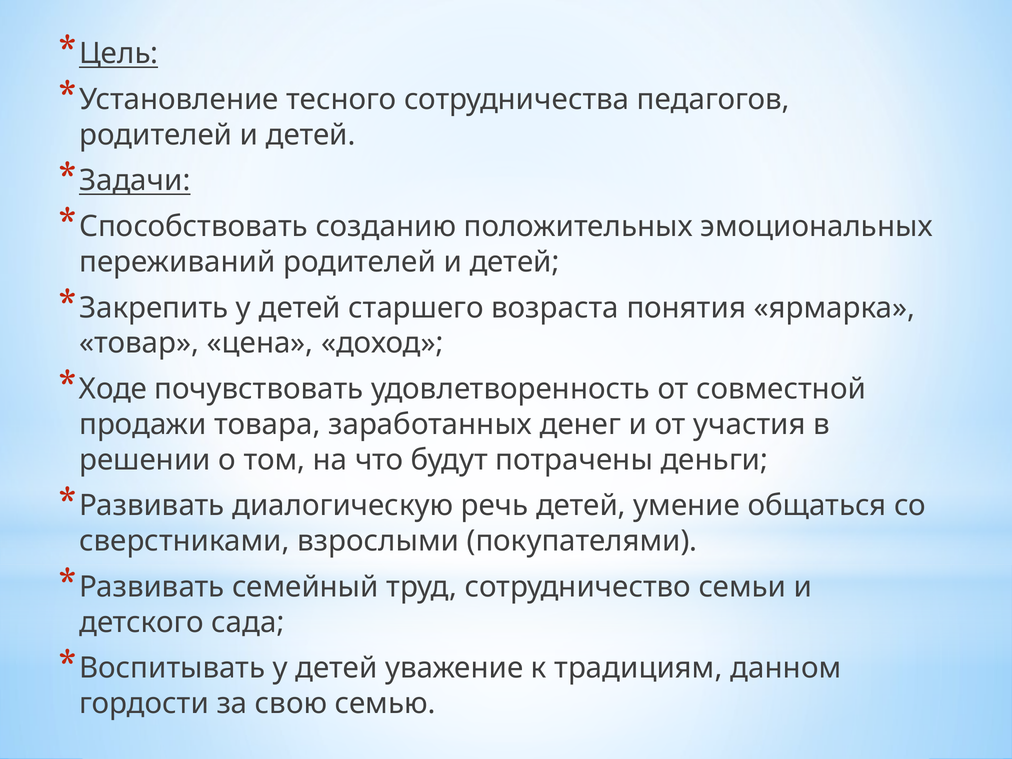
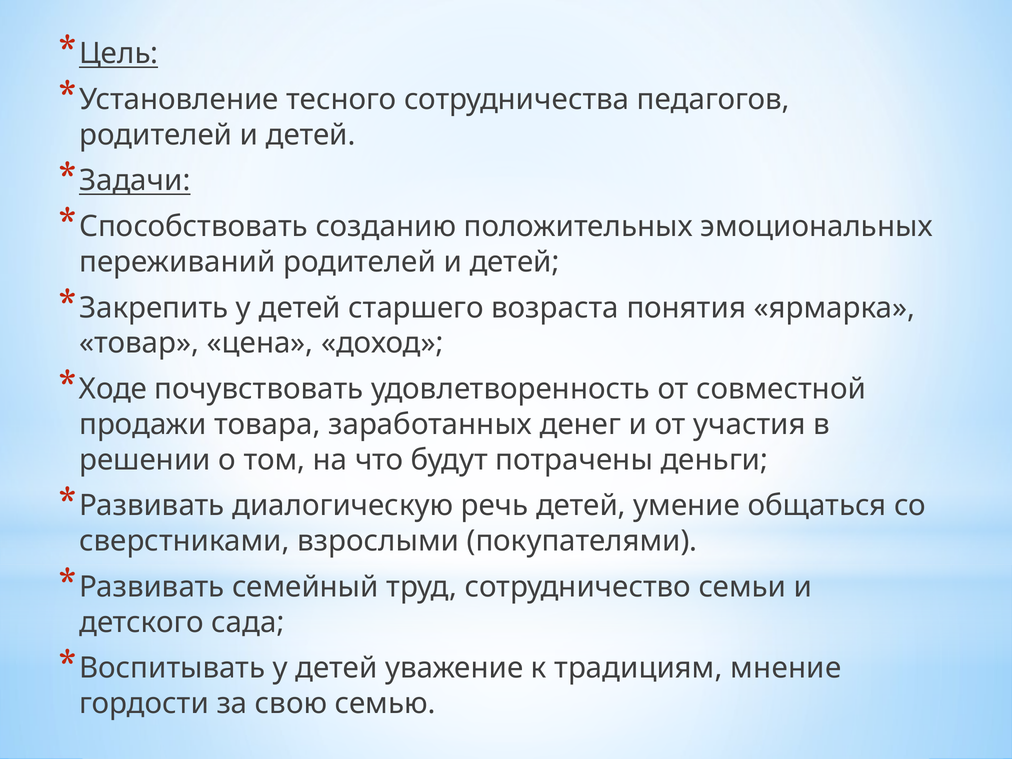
данном: данном -> мнение
